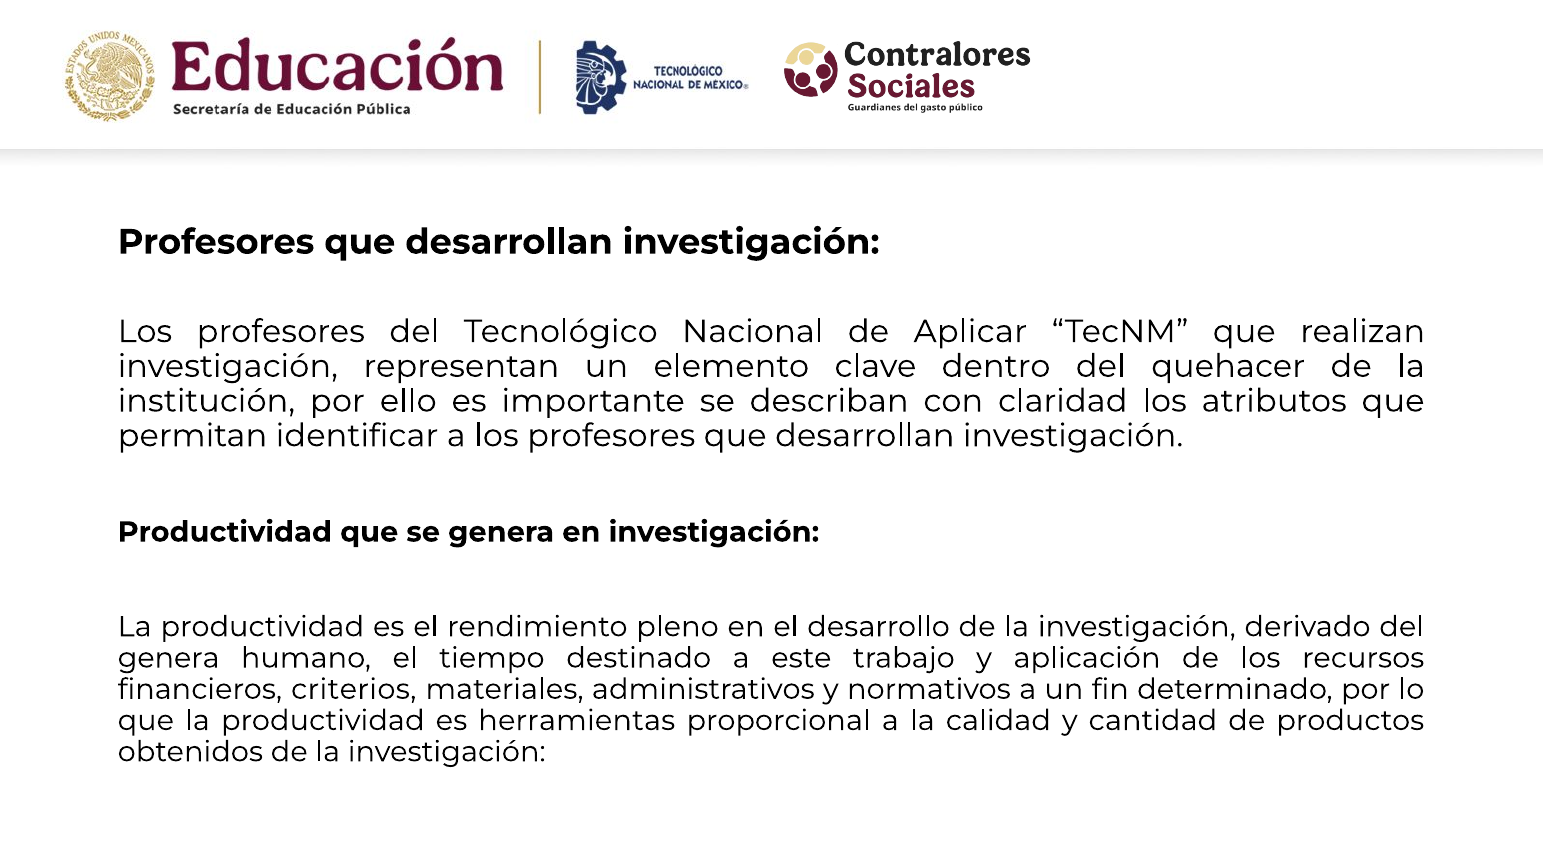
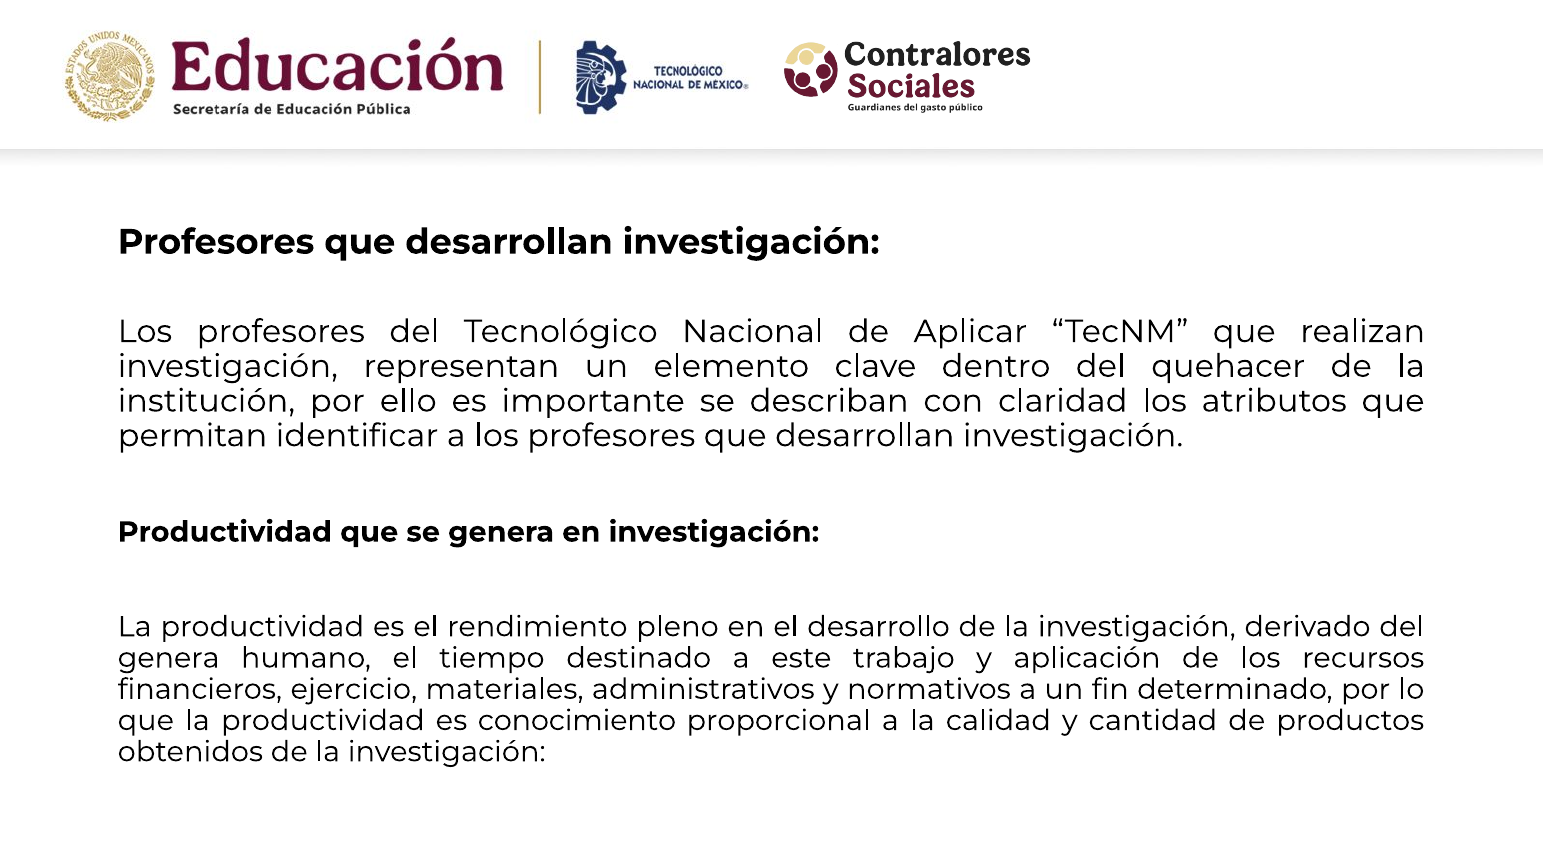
criterios: criterios -> ejercicio
herramientas: herramientas -> conocimiento
